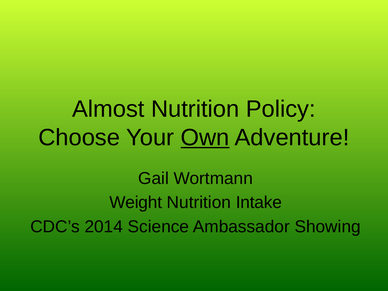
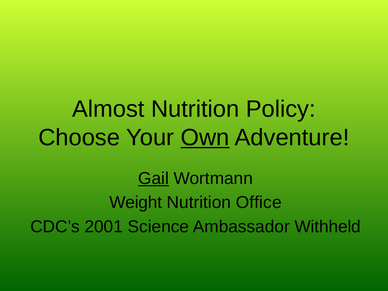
Gail underline: none -> present
Intake: Intake -> Office
2014: 2014 -> 2001
Showing: Showing -> Withheld
